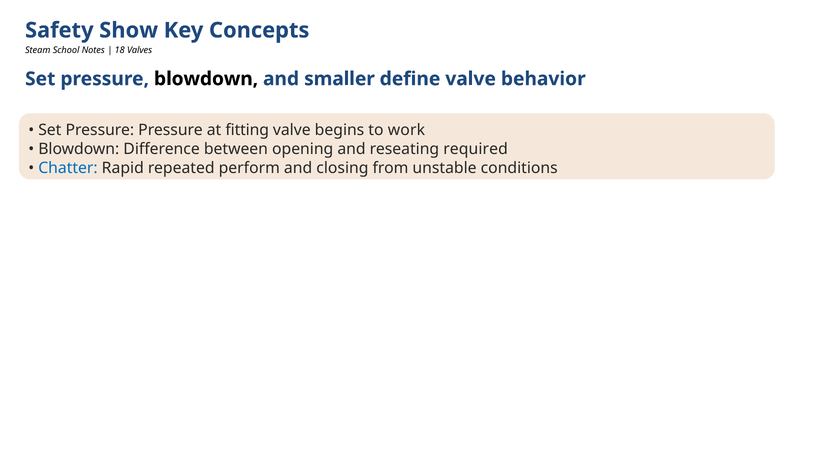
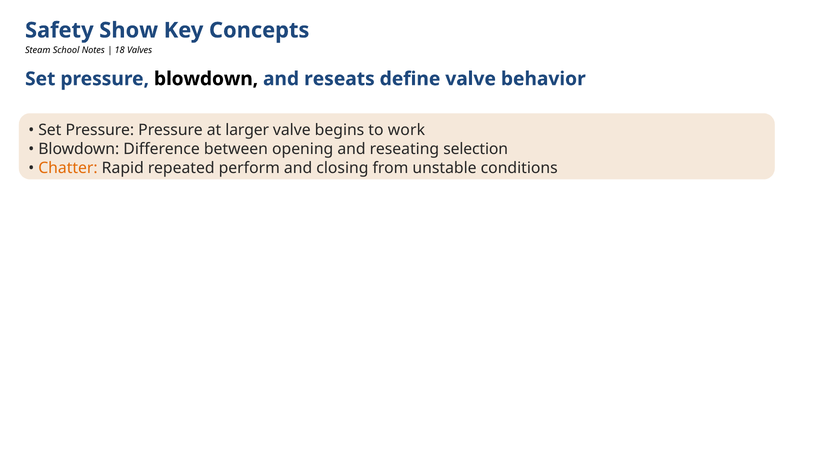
smaller: smaller -> reseats
fitting: fitting -> larger
required: required -> selection
Chatter colour: blue -> orange
